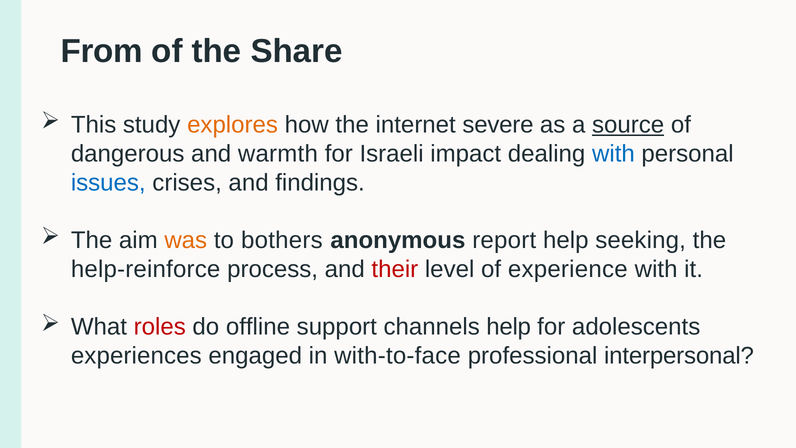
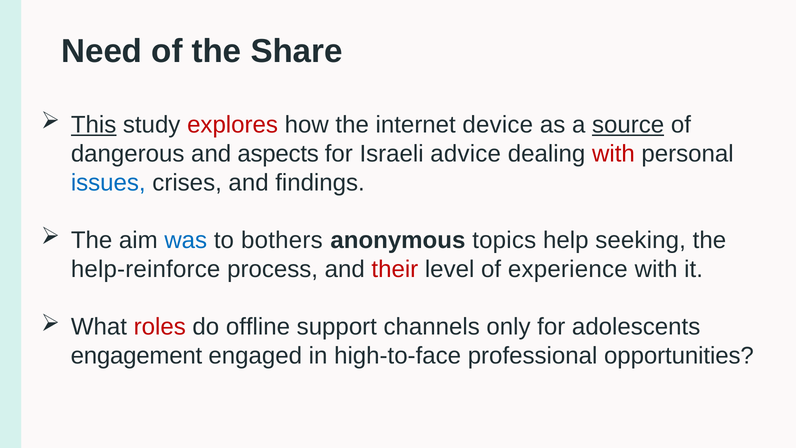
From: From -> Need
This underline: none -> present
explores colour: orange -> red
severe: severe -> device
warmth: warmth -> aspects
impact: impact -> advice
with at (613, 154) colour: blue -> red
was colour: orange -> blue
report: report -> topics
channels help: help -> only
experiences: experiences -> engagement
with-to-face: with-to-face -> high-to-face
interpersonal: interpersonal -> opportunities
